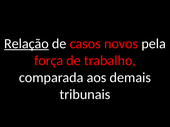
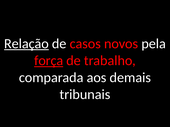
força underline: none -> present
